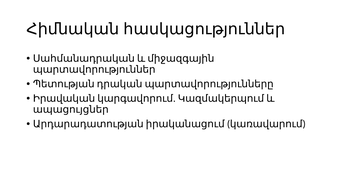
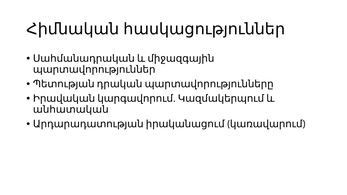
ապացույցներ: ապացույցներ -> անհատական
